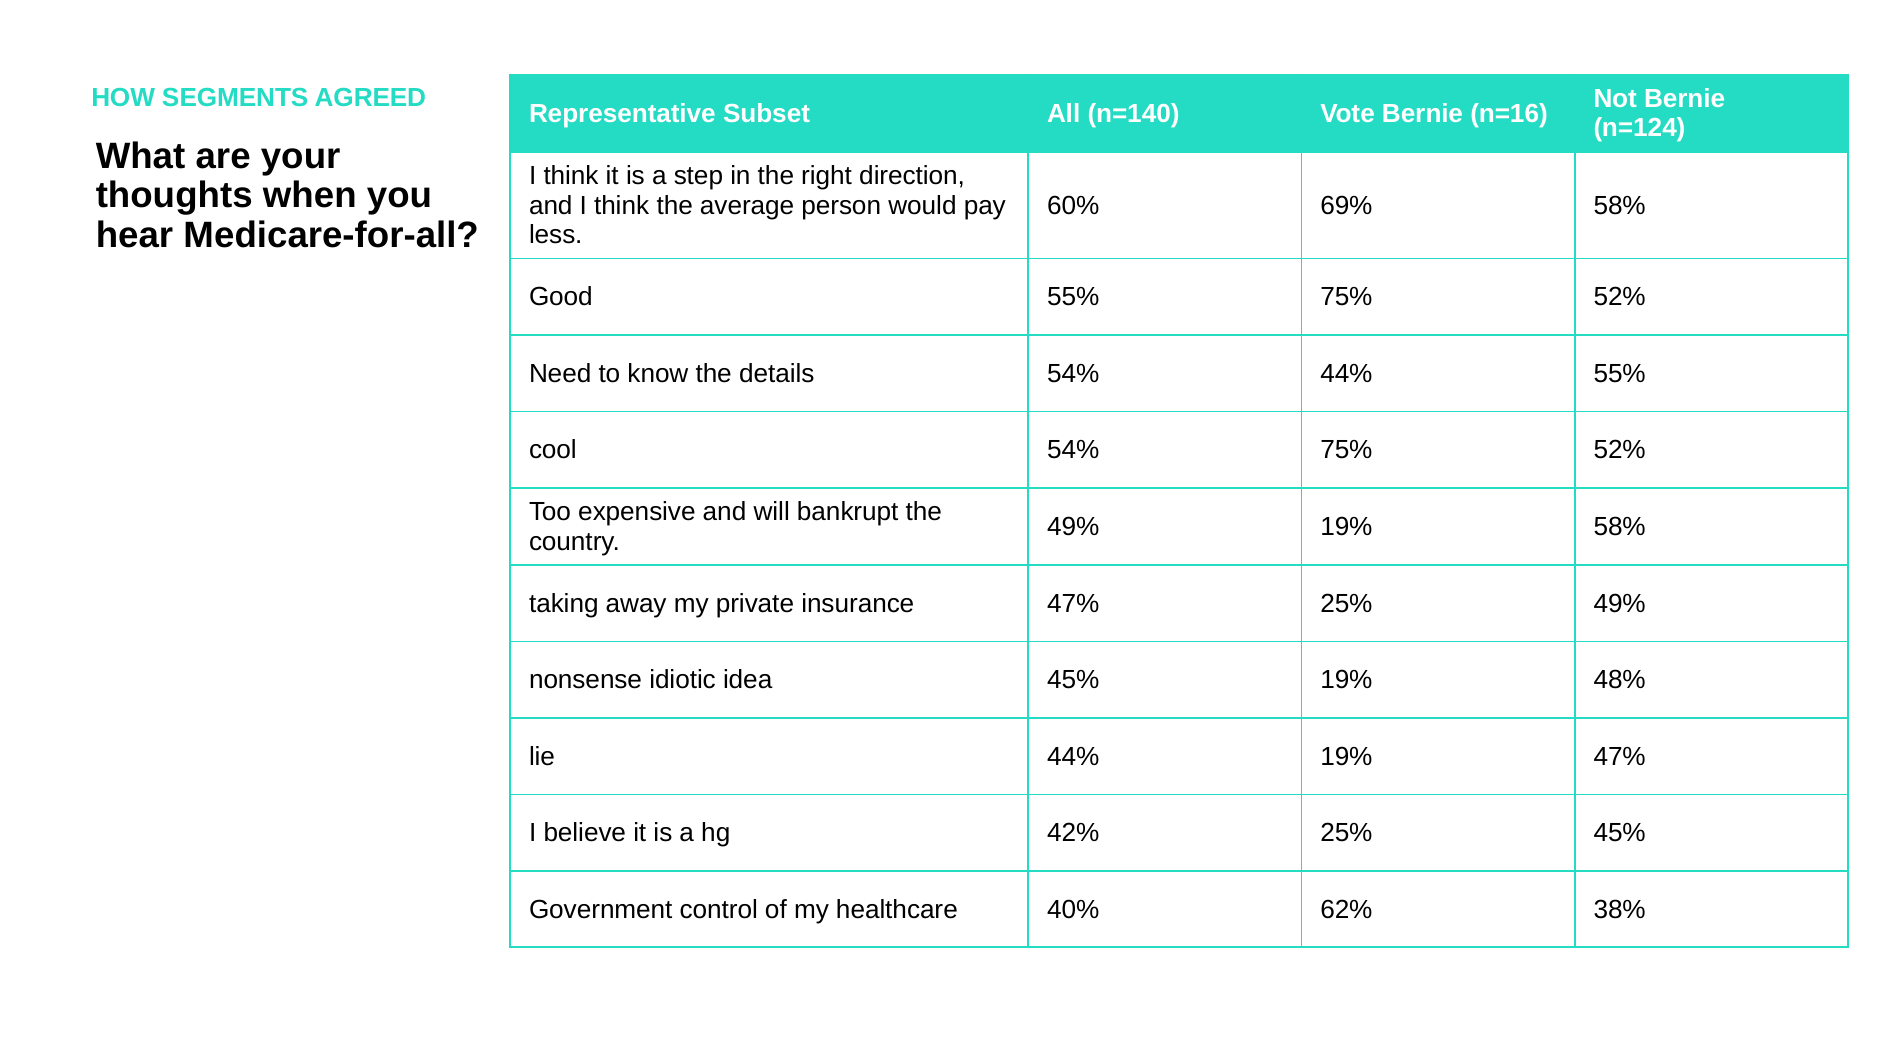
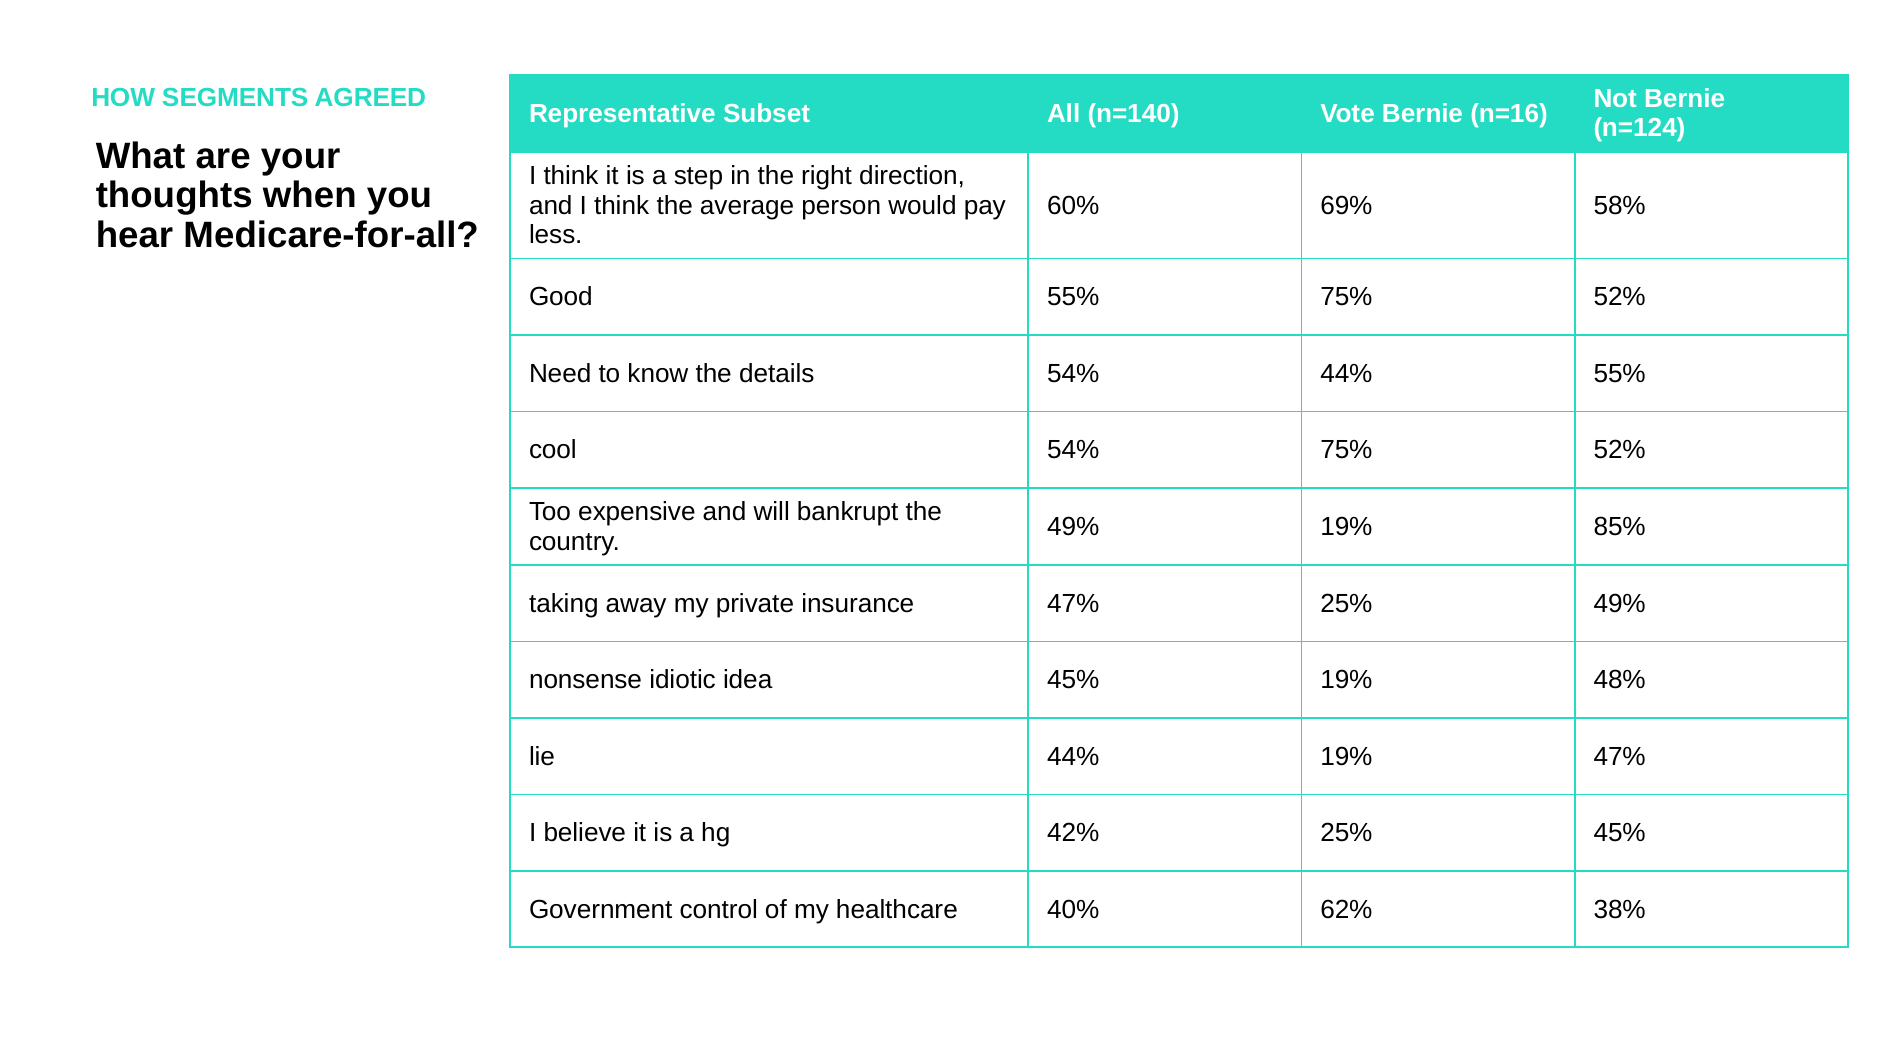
19% 58%: 58% -> 85%
